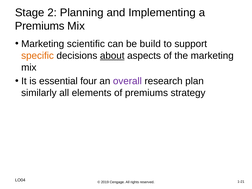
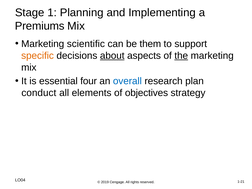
2: 2 -> 1
build: build -> them
the underline: none -> present
overall colour: purple -> blue
similarly: similarly -> conduct
of premiums: premiums -> objectives
